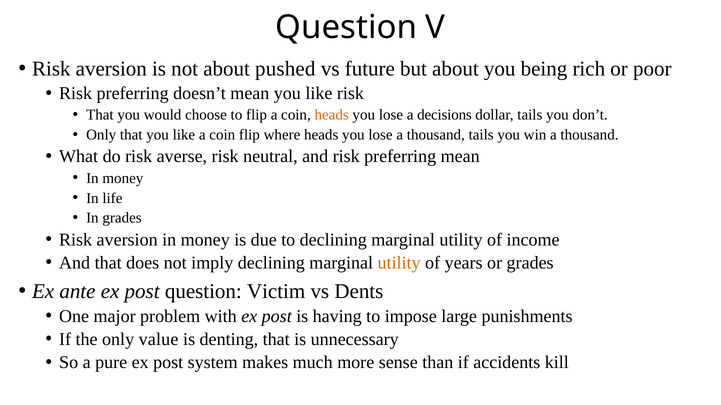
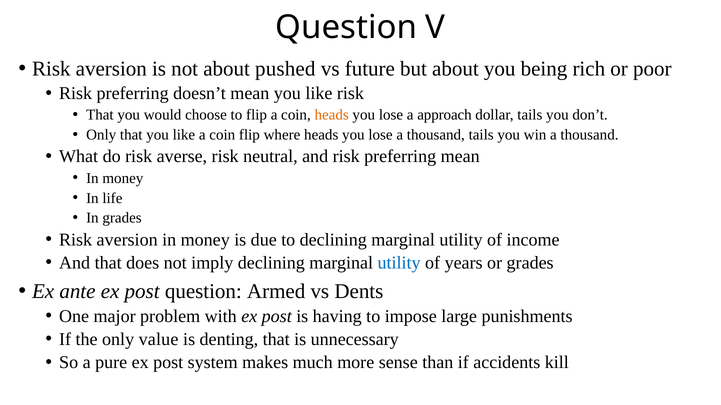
decisions: decisions -> approach
utility at (399, 263) colour: orange -> blue
Victim: Victim -> Armed
